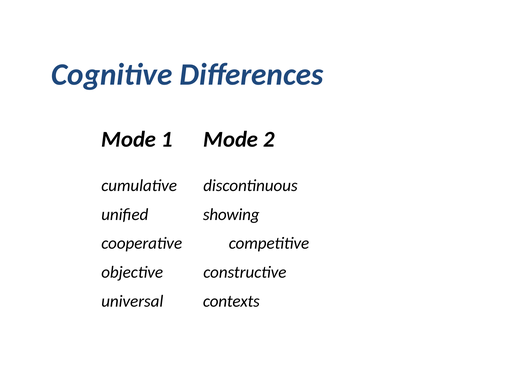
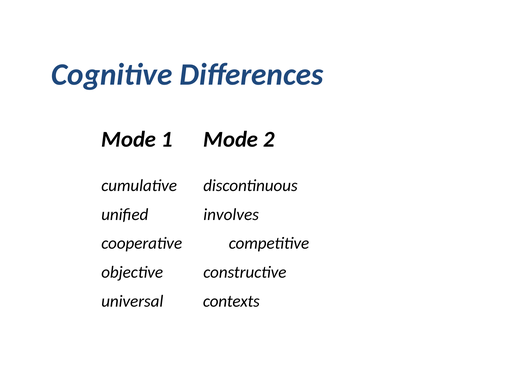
showing: showing -> involves
